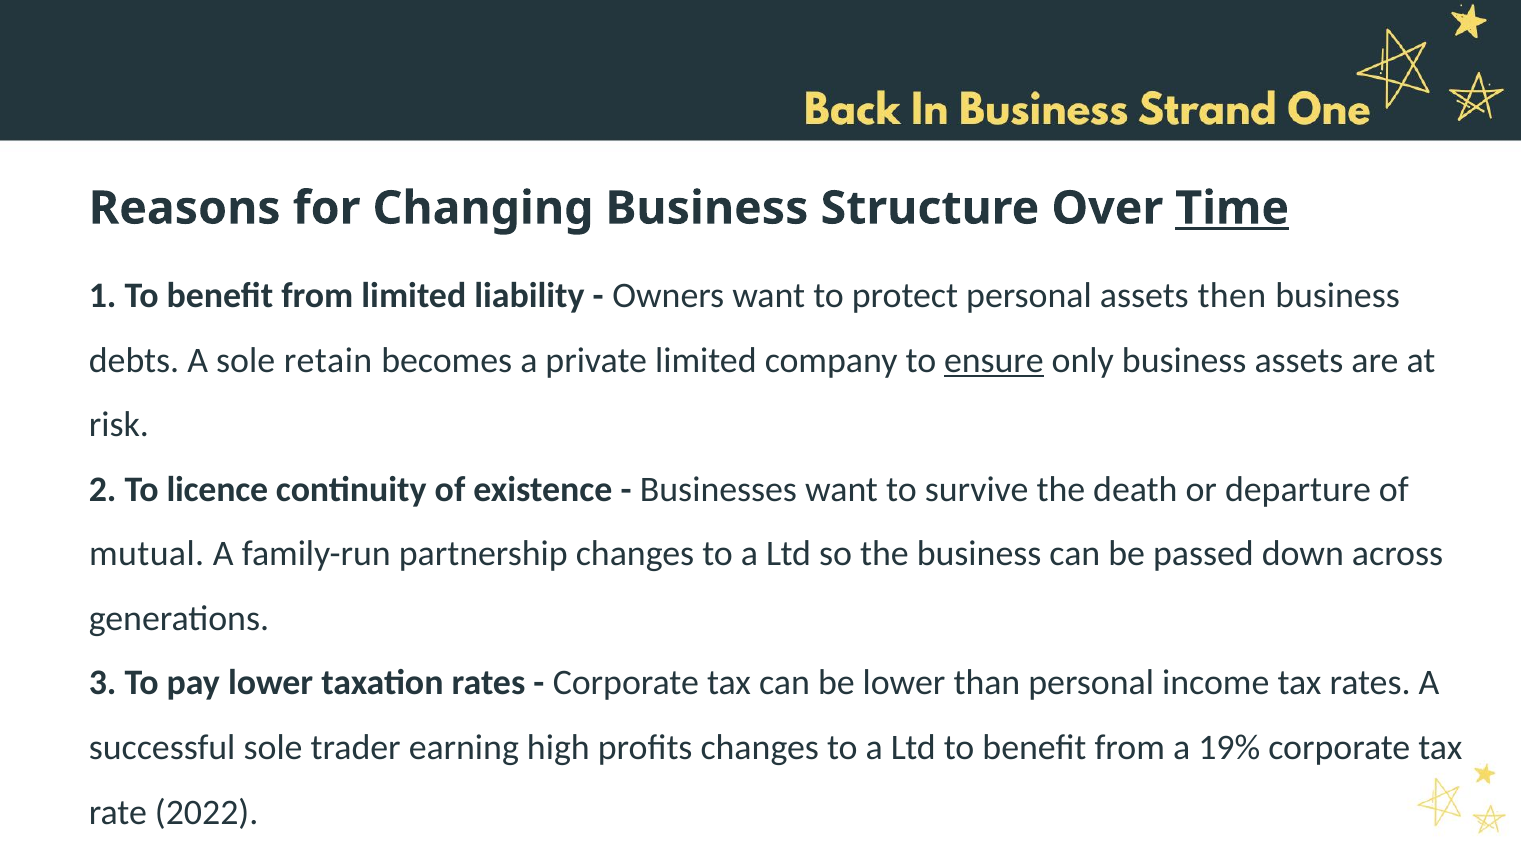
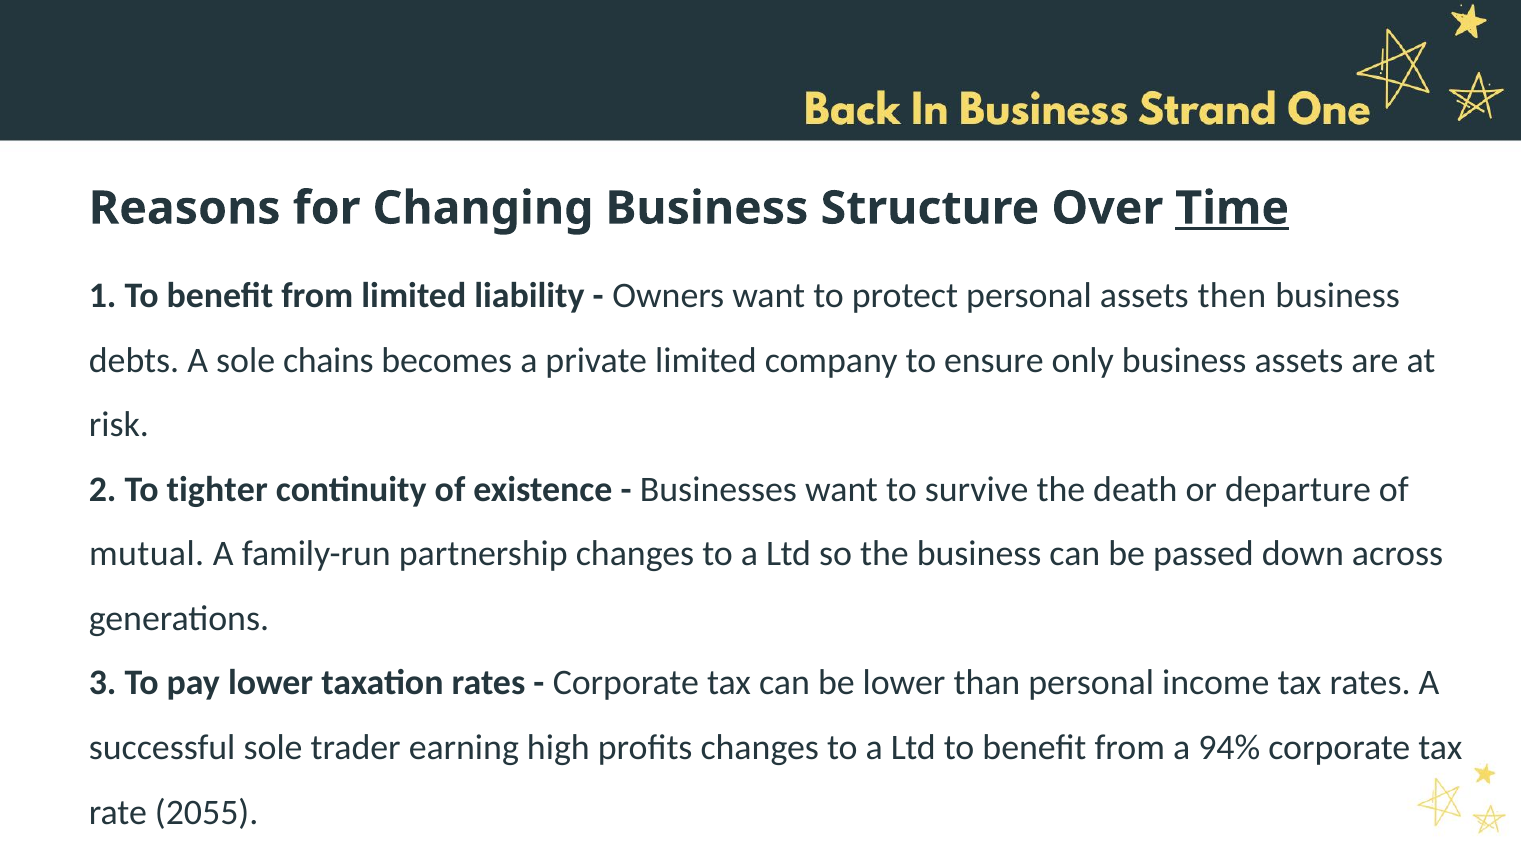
retain: retain -> chains
ensure underline: present -> none
licence: licence -> tighter
19%: 19% -> 94%
2022: 2022 -> 2055
